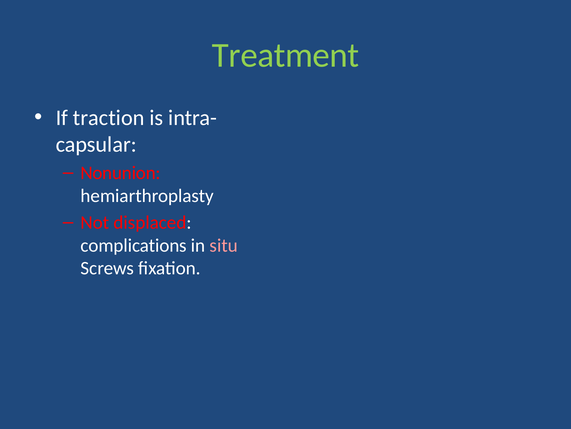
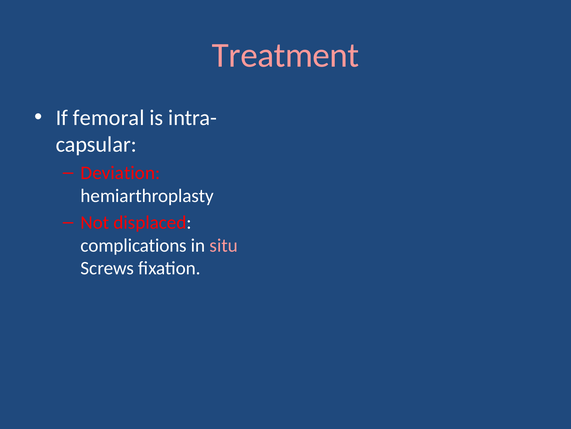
Treatment colour: light green -> pink
traction: traction -> femoral
Nonunion: Nonunion -> Deviation
